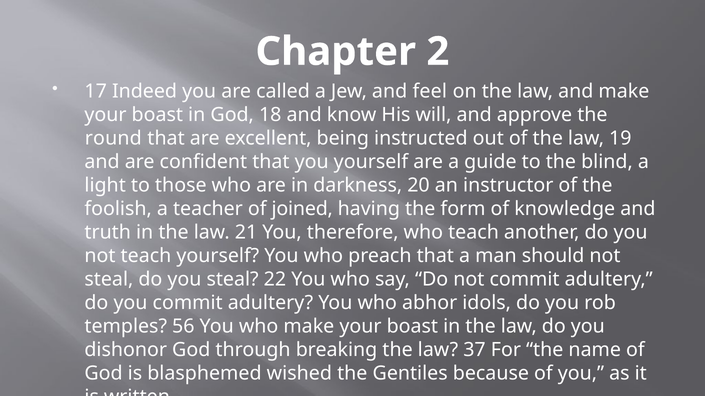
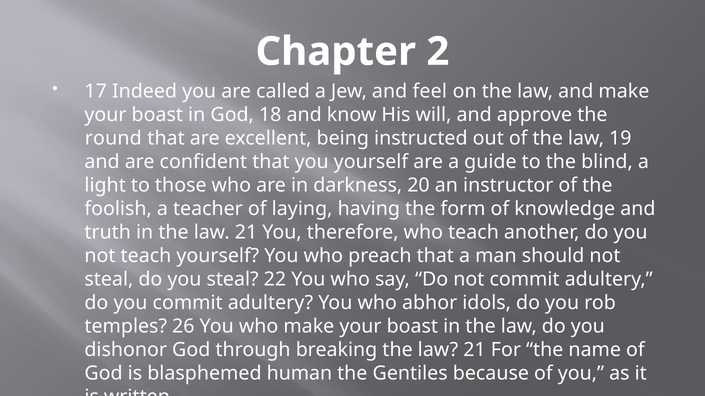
joined: joined -> laying
56: 56 -> 26
breaking the law 37: 37 -> 21
wished: wished -> human
